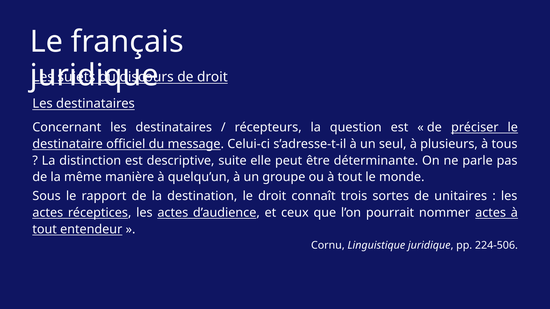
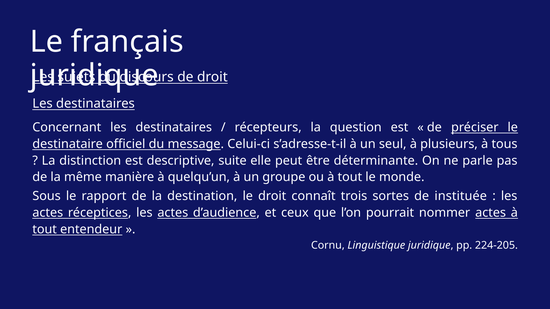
unitaires: unitaires -> instituée
224-506: 224-506 -> 224-205
